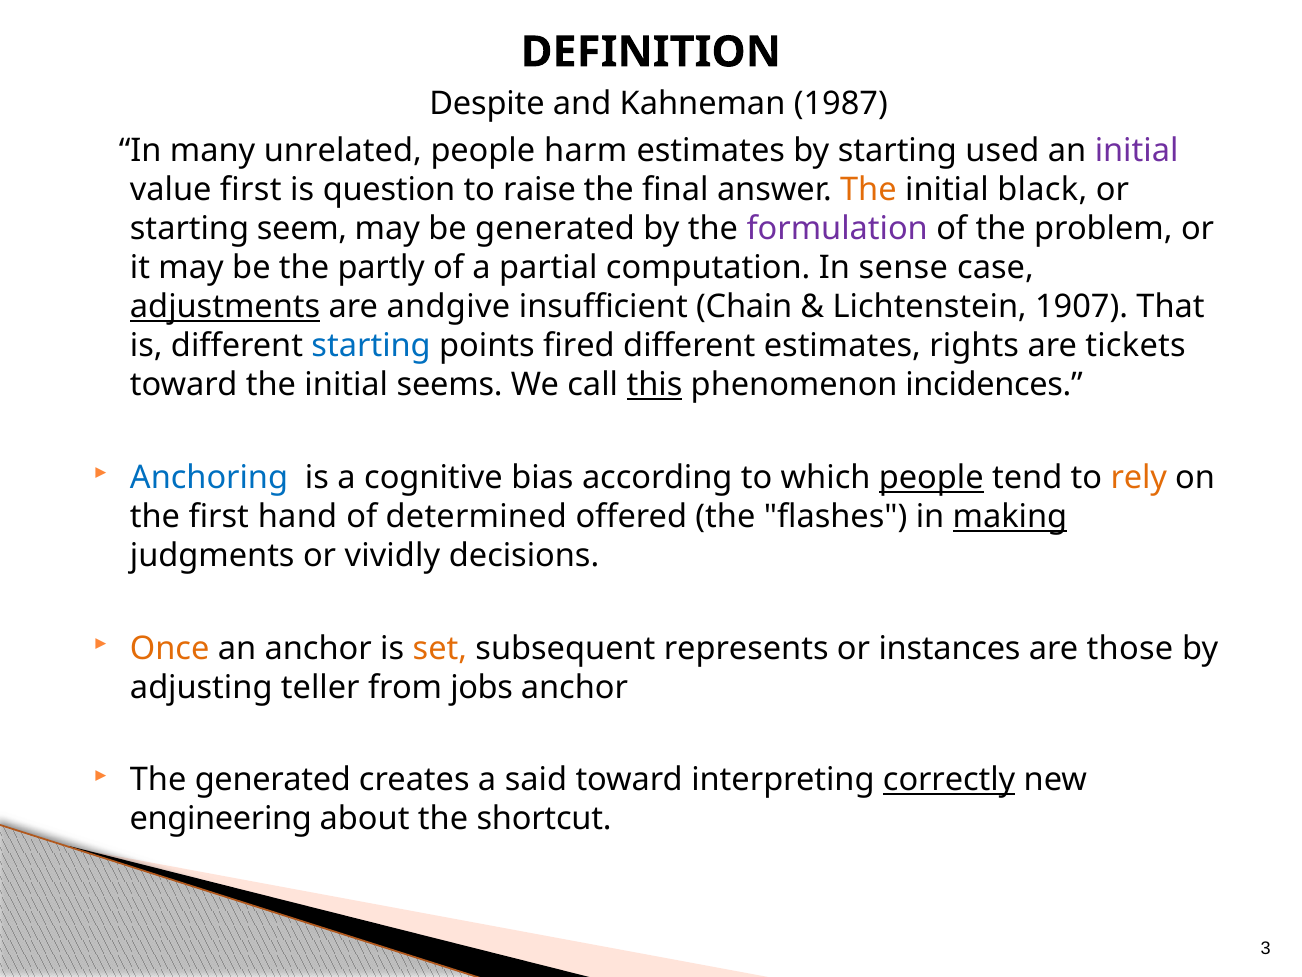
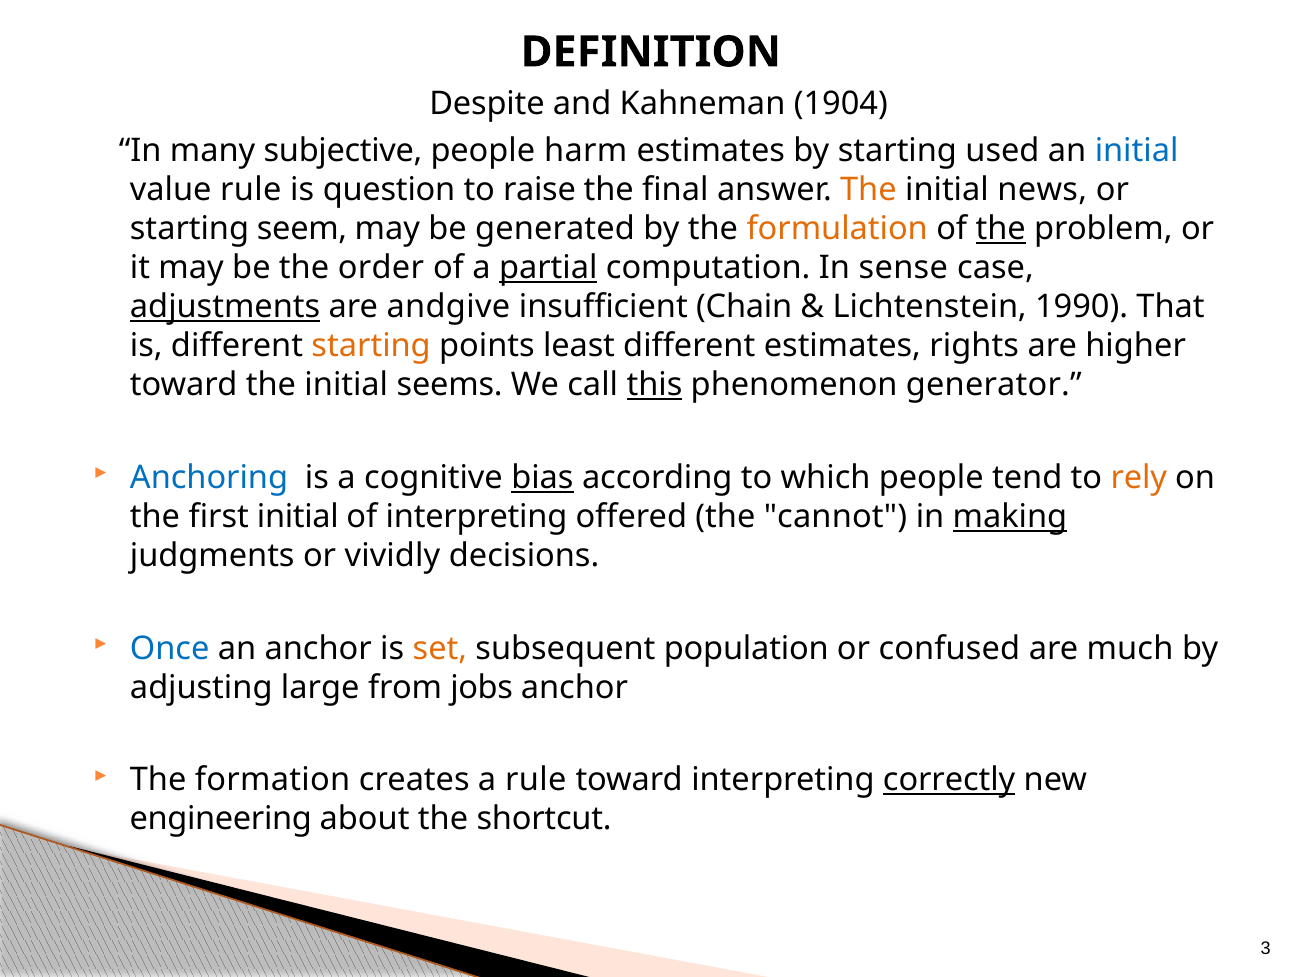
1987: 1987 -> 1904
unrelated: unrelated -> subjective
initial at (1137, 150) colour: purple -> blue
value first: first -> rule
black: black -> news
formulation colour: purple -> orange
the at (1001, 229) underline: none -> present
partly: partly -> order
partial underline: none -> present
1907: 1907 -> 1990
starting at (371, 346) colour: blue -> orange
fired: fired -> least
tickets: tickets -> higher
incidences: incidences -> generator
bias underline: none -> present
people at (931, 477) underline: present -> none
first hand: hand -> initial
of determined: determined -> interpreting
flashes: flashes -> cannot
Once colour: orange -> blue
represents: represents -> population
instances: instances -> confused
those: those -> much
teller: teller -> large
The generated: generated -> formation
a said: said -> rule
